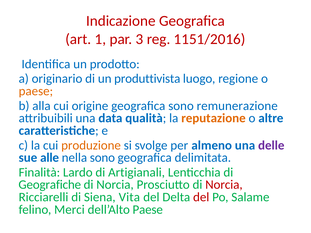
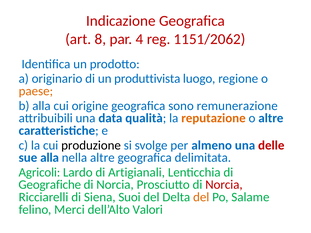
1: 1 -> 8
3: 3 -> 4
1151/2016: 1151/2016 -> 1151/2062
produzione colour: orange -> black
delle colour: purple -> red
sue alle: alle -> alla
nella sono: sono -> altre
Finalità: Finalità -> Agricoli
Vita: Vita -> Suoi
del at (201, 197) colour: red -> orange
dell’Alto Paese: Paese -> Valori
